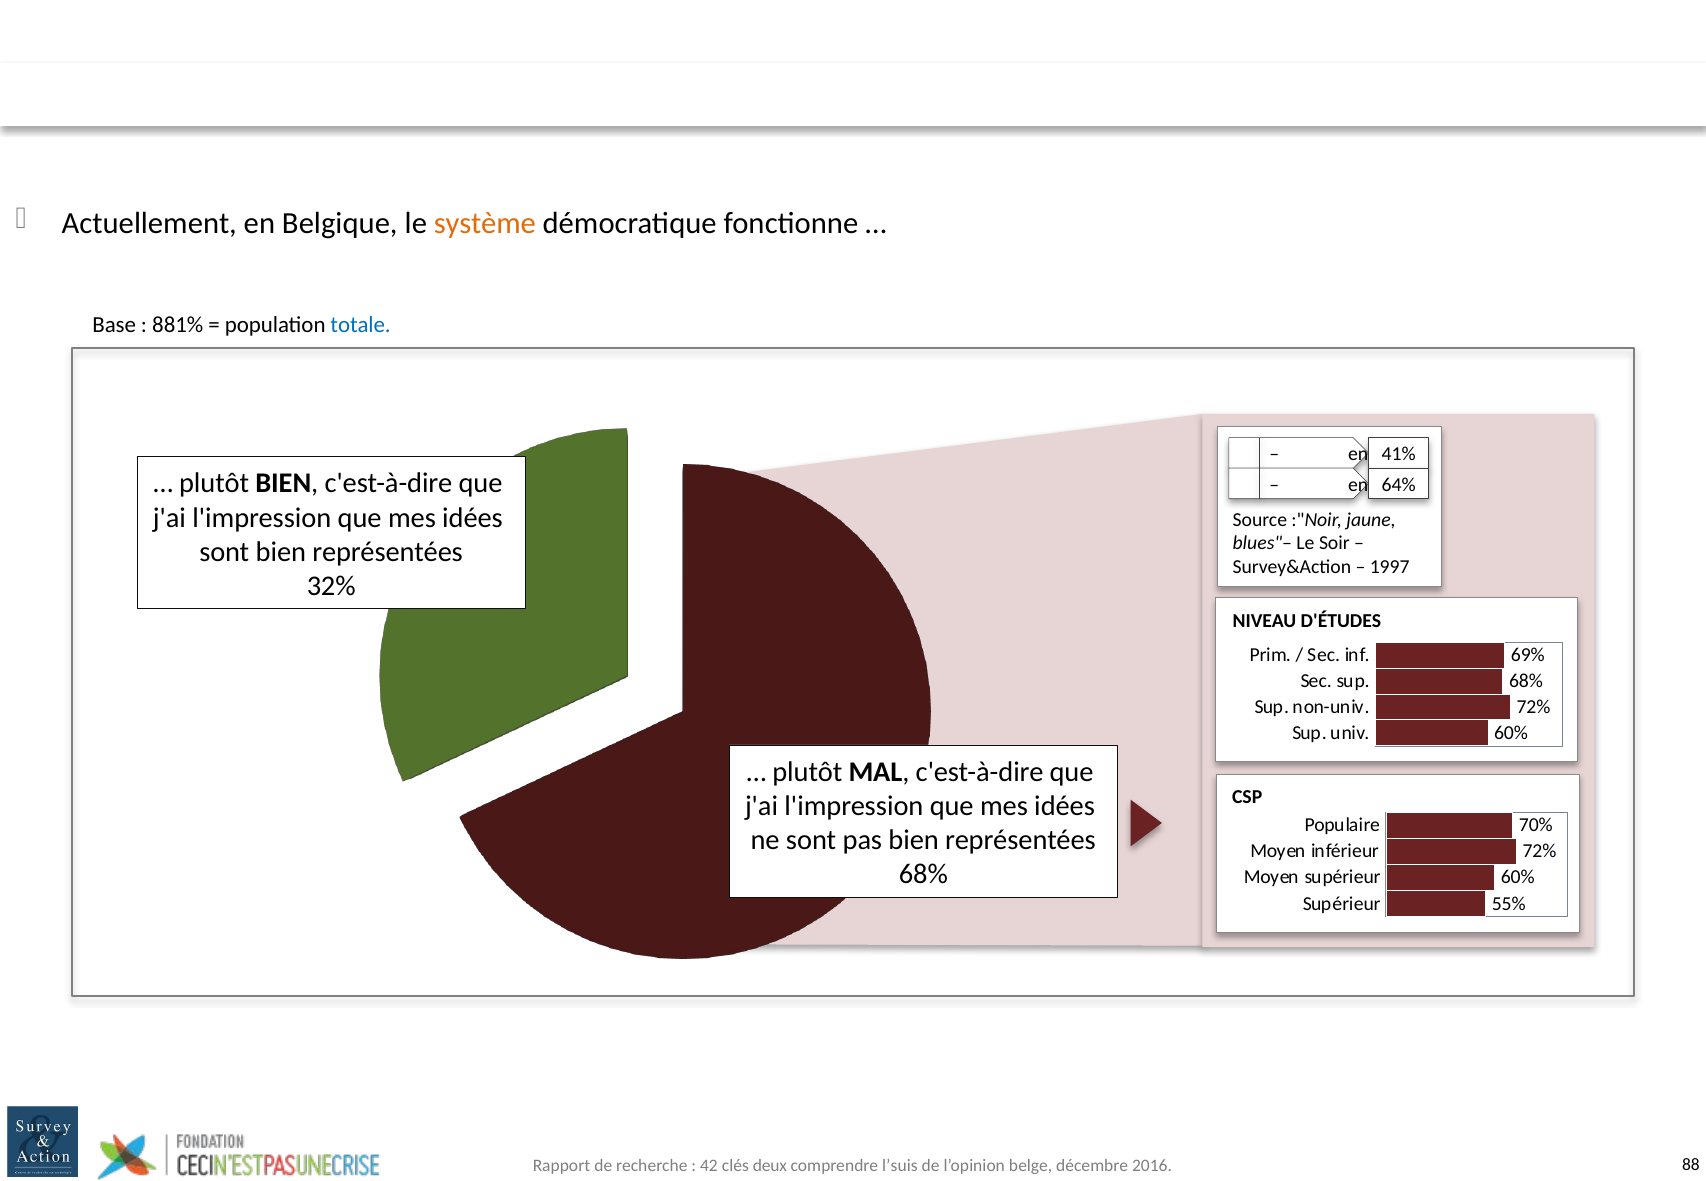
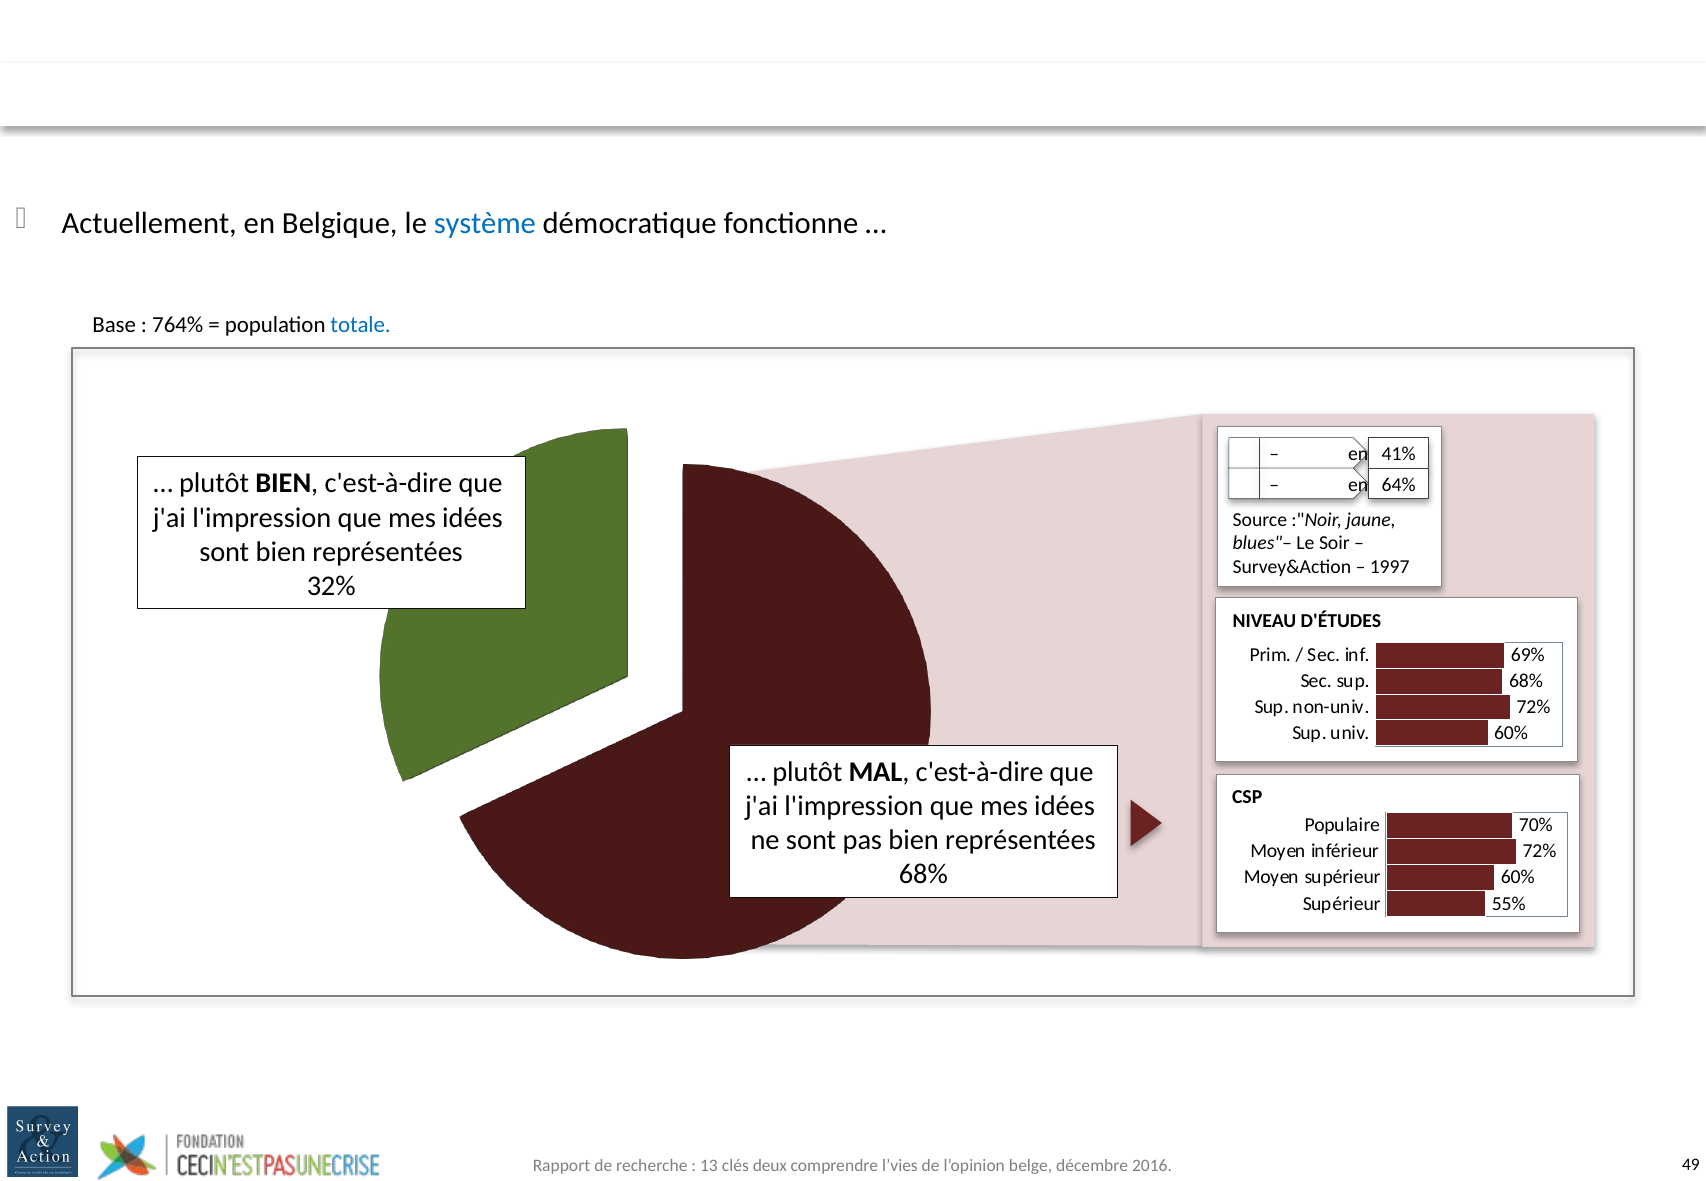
système colour: orange -> blue
881%: 881% -> 764%
42: 42 -> 13
l’suis: l’suis -> l’vies
88: 88 -> 49
